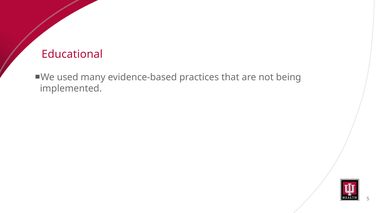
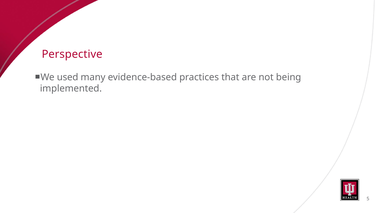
Educational: Educational -> Perspective
